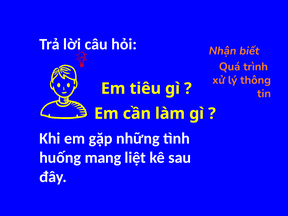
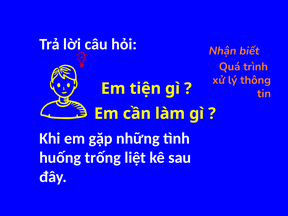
tiêu: tiêu -> tiện
mang: mang -> trống
